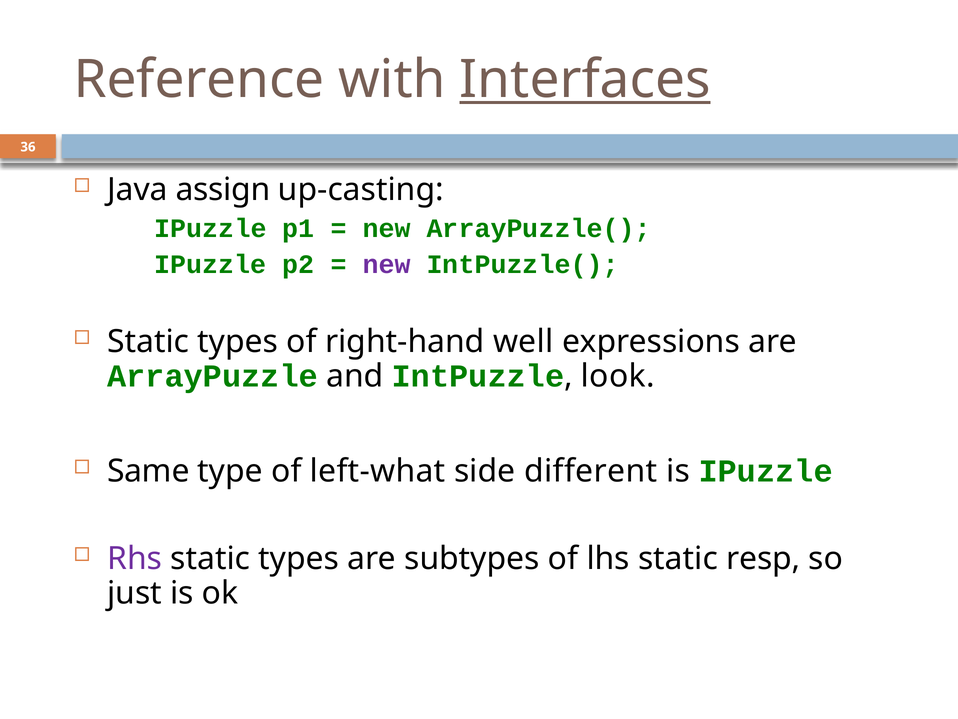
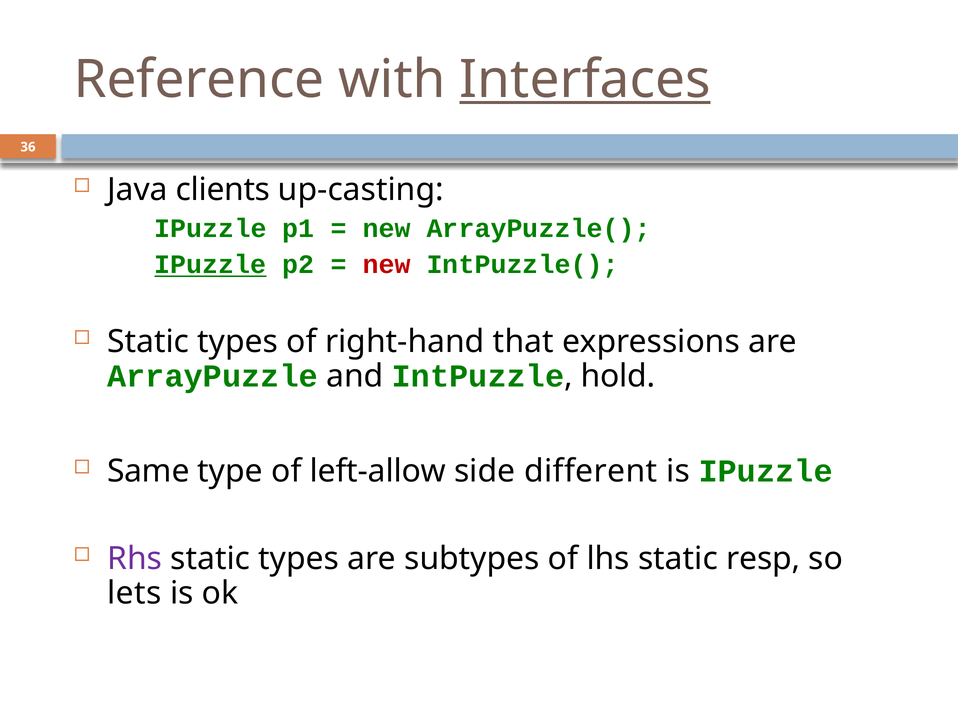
assign: assign -> clients
IPuzzle at (210, 264) underline: none -> present
new at (387, 264) colour: purple -> red
well: well -> that
look: look -> hold
left-what: left-what -> left-allow
just: just -> lets
